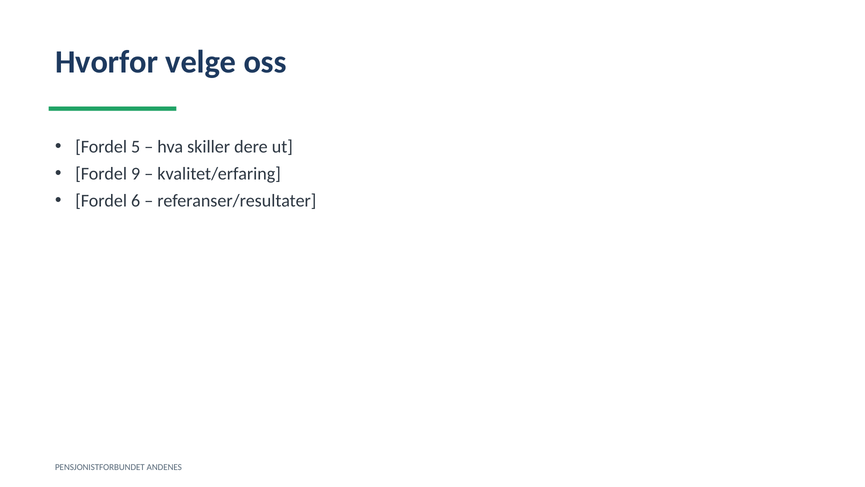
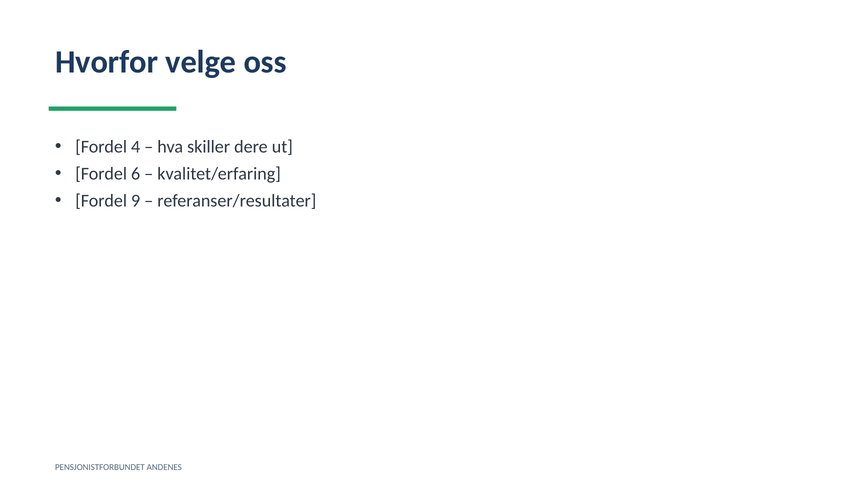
5: 5 -> 4
9: 9 -> 6
6: 6 -> 9
